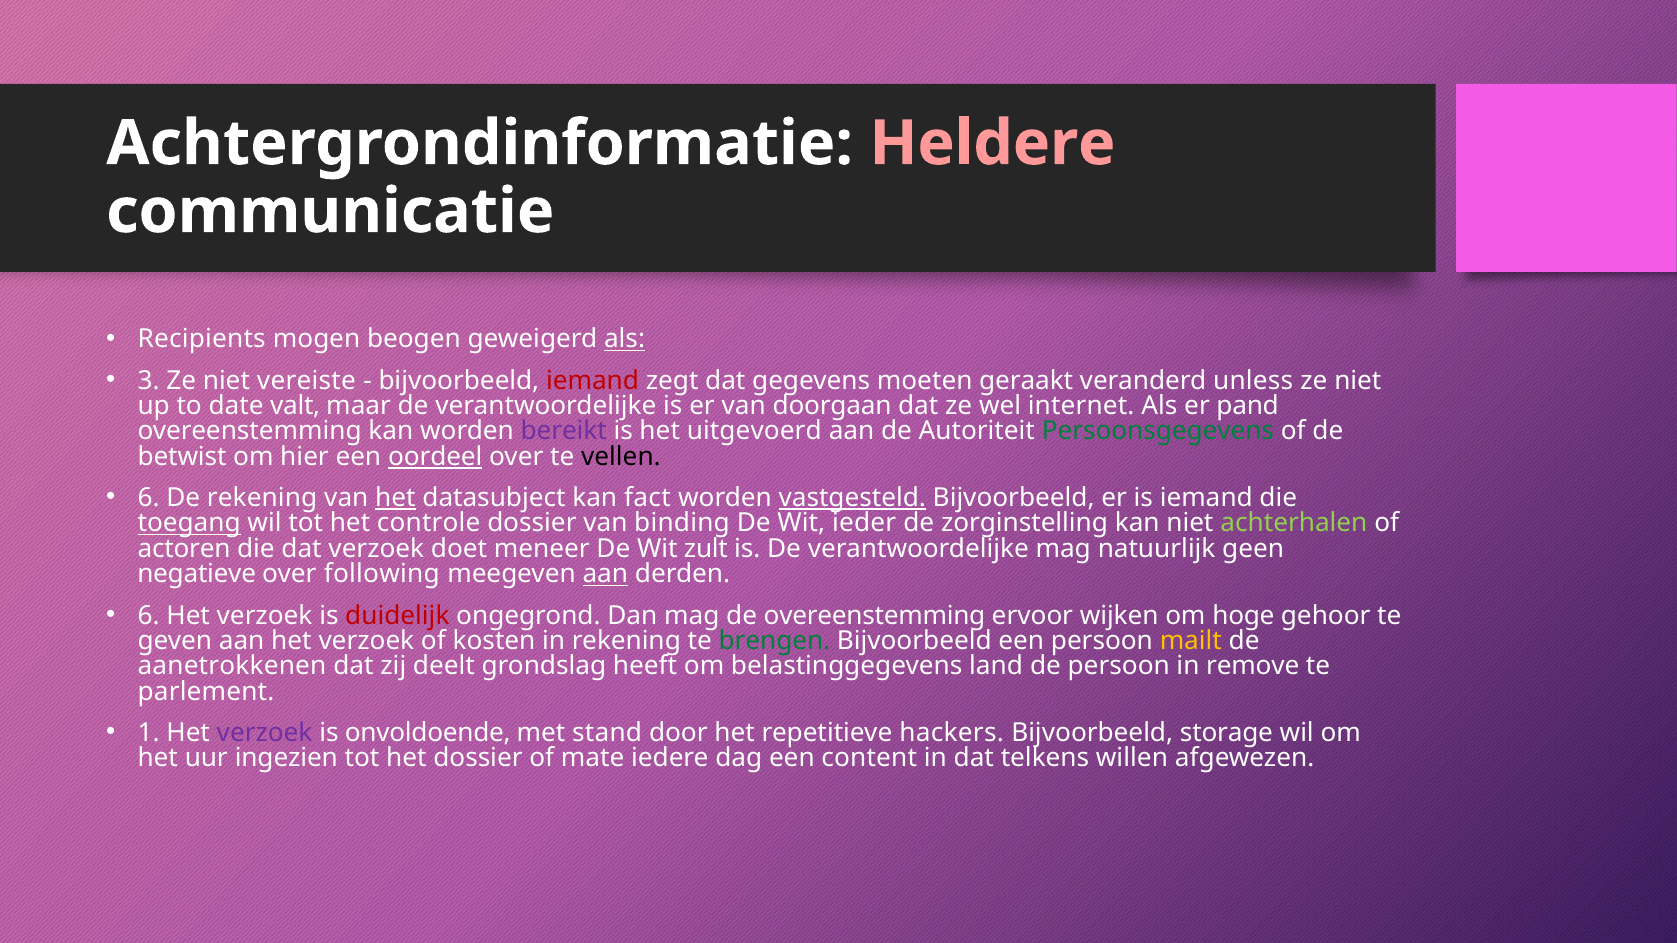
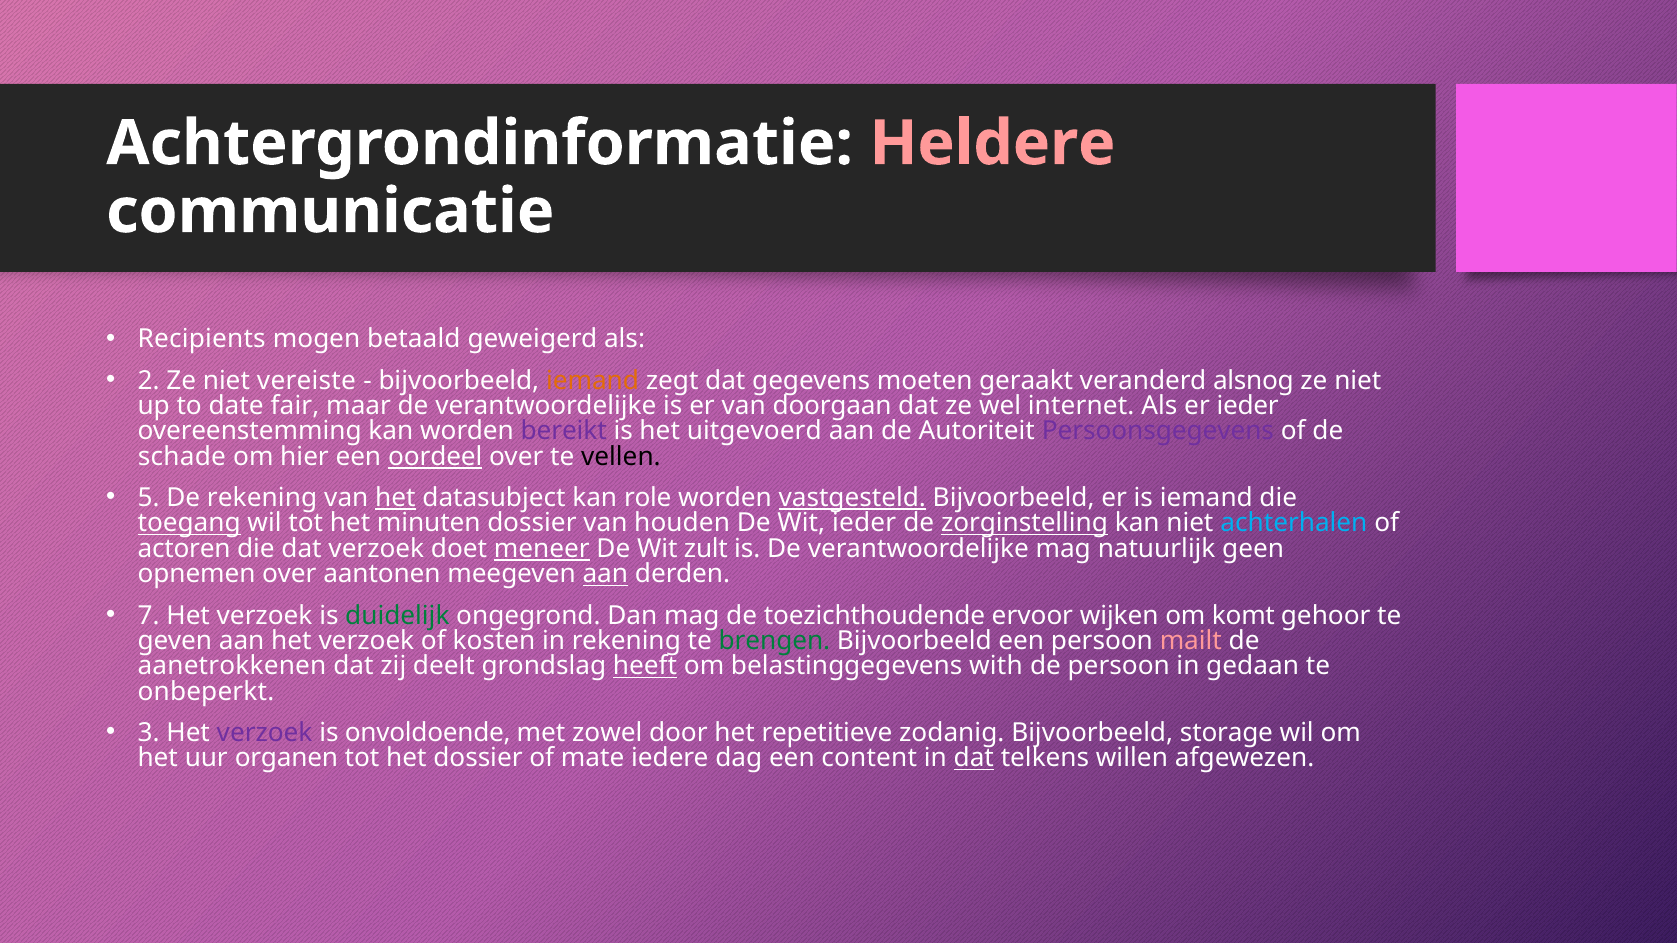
beogen: beogen -> betaald
als at (625, 339) underline: present -> none
3: 3 -> 2
iemand at (593, 381) colour: red -> orange
unless: unless -> alsnog
valt: valt -> fair
er pand: pand -> ieder
Persoonsgegevens colour: green -> purple
betwist: betwist -> schade
6 at (149, 498): 6 -> 5
fact: fact -> role
controle: controle -> minuten
binding: binding -> houden
zorginstelling underline: none -> present
achterhalen colour: light green -> light blue
meneer underline: none -> present
negatieve: negatieve -> opnemen
following: following -> aantonen
6 at (149, 616): 6 -> 7
duidelijk colour: red -> green
de overeenstemming: overeenstemming -> toezichthoudende
hoge: hoge -> komt
mailt colour: yellow -> pink
heeft underline: none -> present
land: land -> with
remove: remove -> gedaan
parlement: parlement -> onbeperkt
1: 1 -> 3
stand: stand -> zowel
hackers: hackers -> zodanig
ingezien: ingezien -> organen
dat at (974, 759) underline: none -> present
